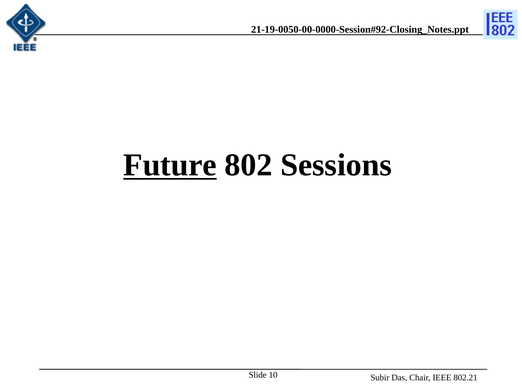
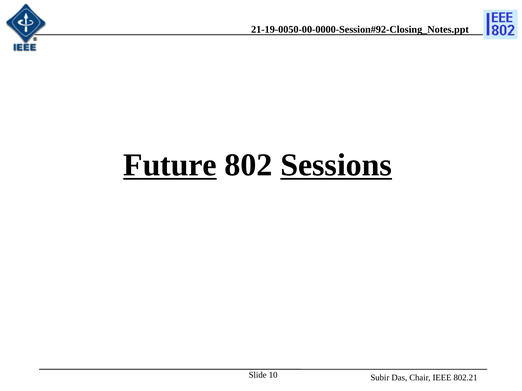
Sessions underline: none -> present
